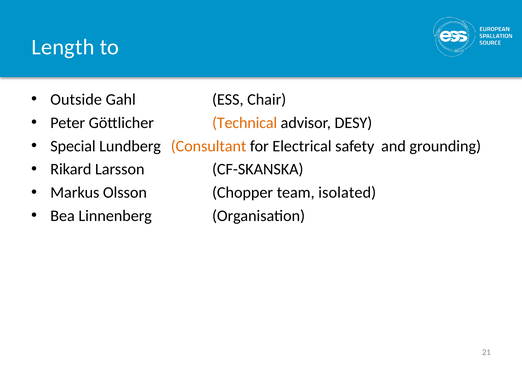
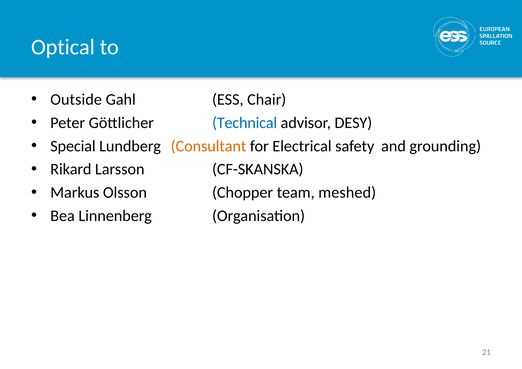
Length: Length -> Optical
Technical colour: orange -> blue
isolated: isolated -> meshed
